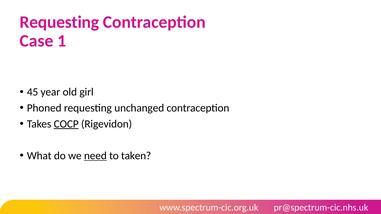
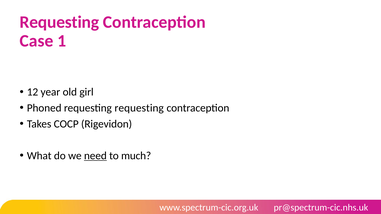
45: 45 -> 12
requesting unchanged: unchanged -> requesting
COCP underline: present -> none
taken: taken -> much
